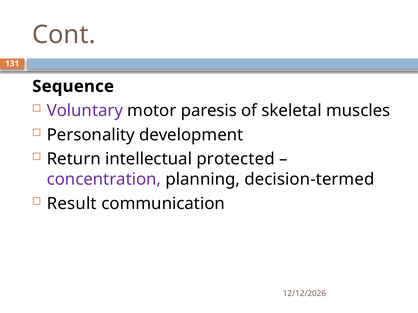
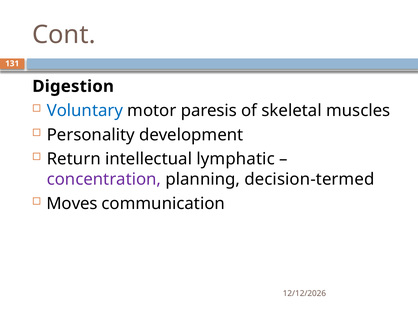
Sequence: Sequence -> Digestion
Voluntary colour: purple -> blue
protected: protected -> lymphatic
Result: Result -> Moves
